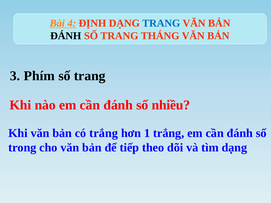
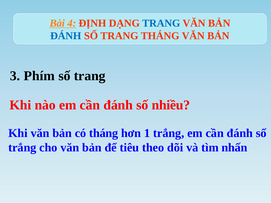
ĐÁNH at (66, 36) colour: black -> blue
có trắng: trắng -> tháng
trong at (22, 148): trong -> trắng
tiếp: tiếp -> tiêu
tìm dạng: dạng -> nhấn
